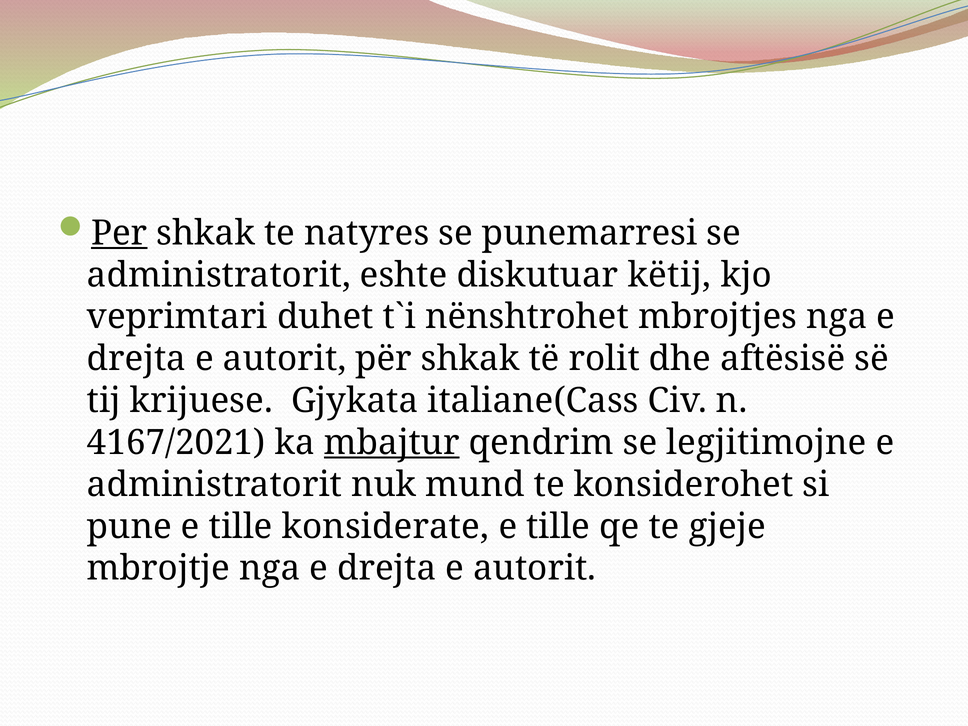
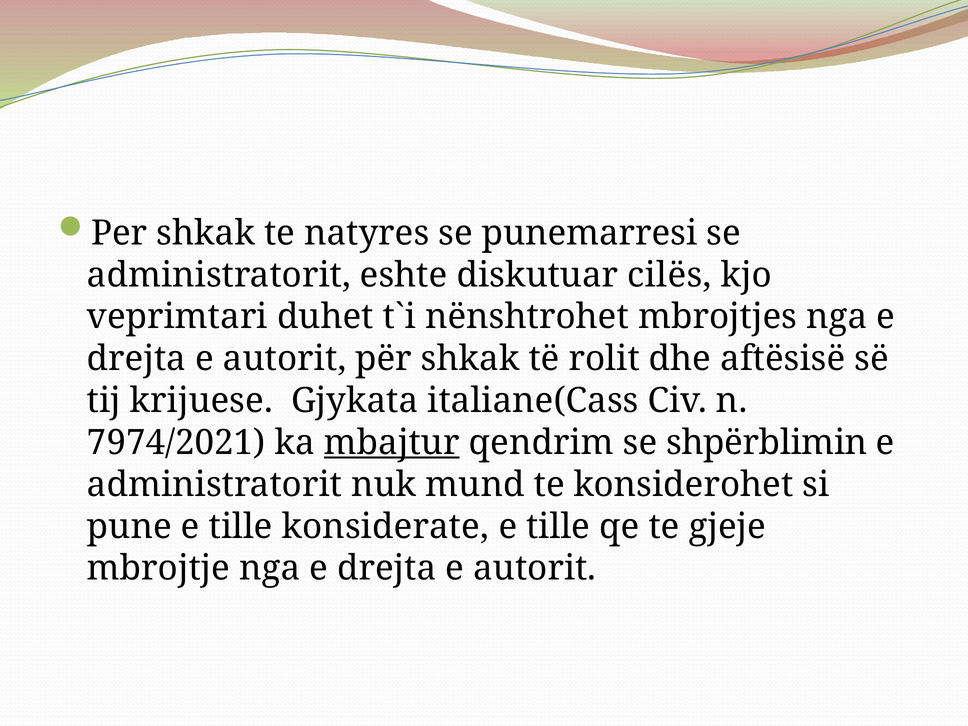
Per underline: present -> none
këtij: këtij -> cilës
4167/2021: 4167/2021 -> 7974/2021
legjitimojne: legjitimojne -> shpërblimin
